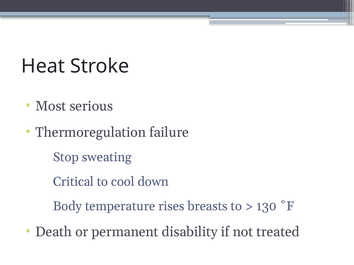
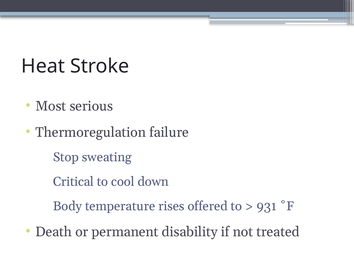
breasts: breasts -> offered
130: 130 -> 931
